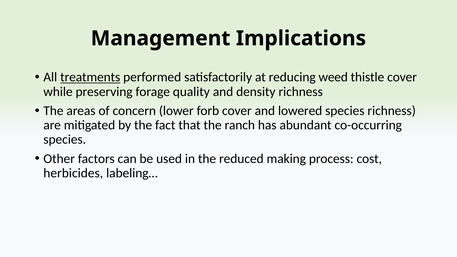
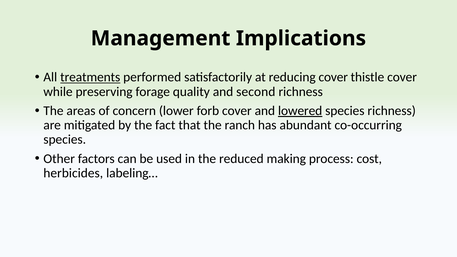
reducing weed: weed -> cover
density: density -> second
lowered underline: none -> present
